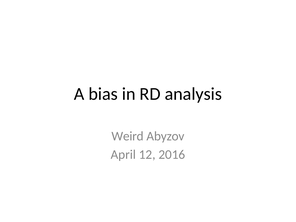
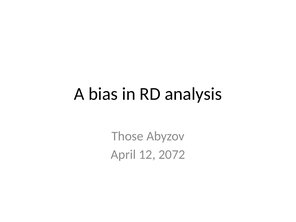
Weird: Weird -> Those
2016: 2016 -> 2072
